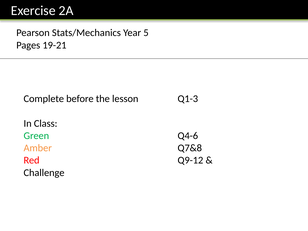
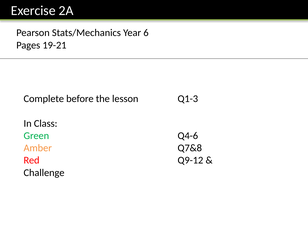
5: 5 -> 6
